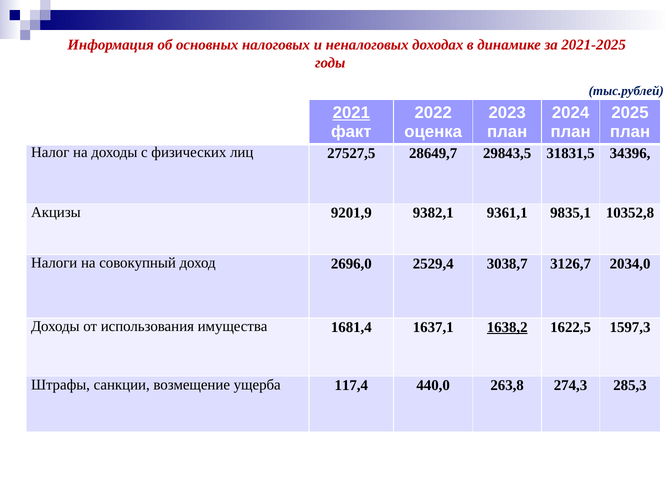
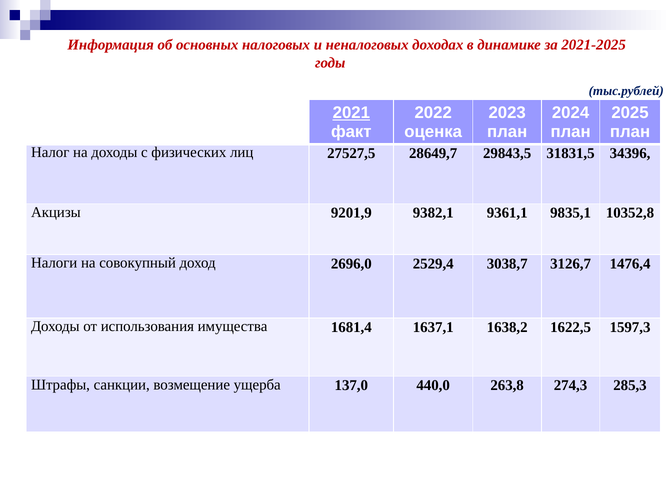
2034,0: 2034,0 -> 1476,4
1638,2 underline: present -> none
117,4: 117,4 -> 137,0
